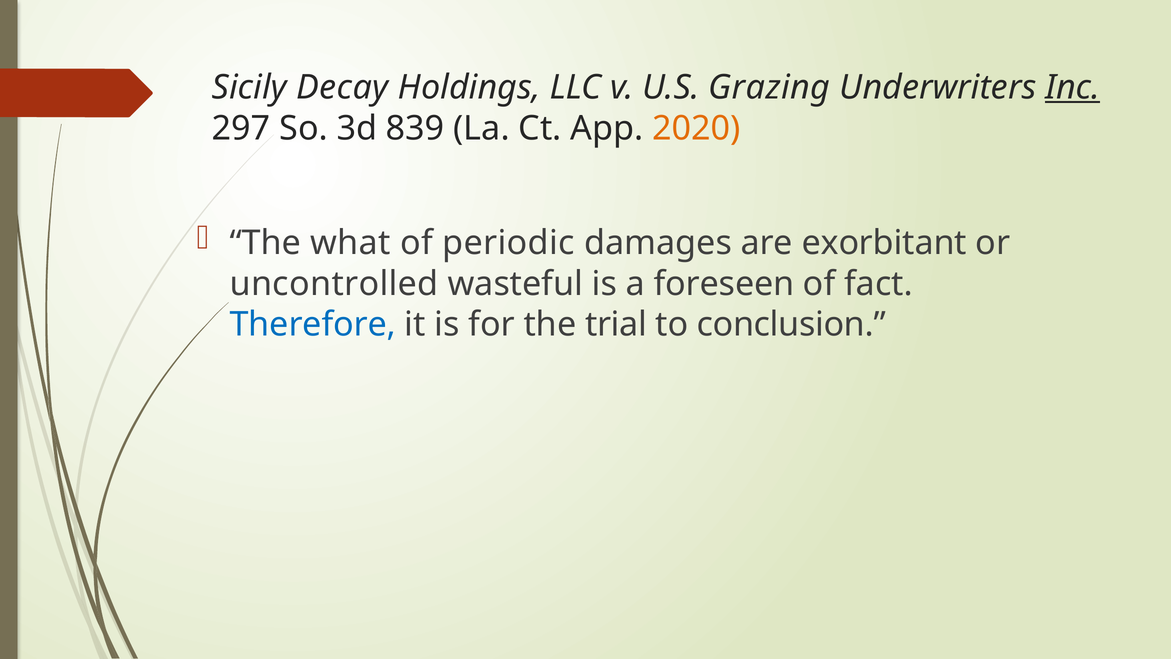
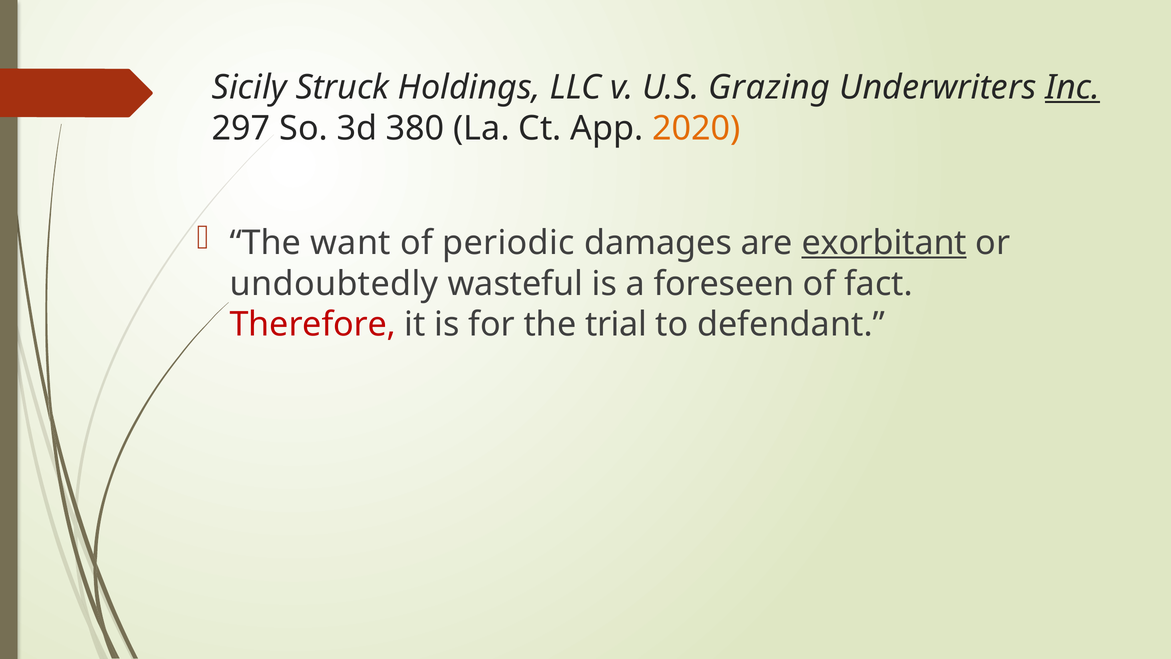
Decay: Decay -> Struck
839: 839 -> 380
what: what -> want
exorbitant underline: none -> present
uncontrolled: uncontrolled -> undoubtedly
Therefore colour: blue -> red
conclusion: conclusion -> defendant
